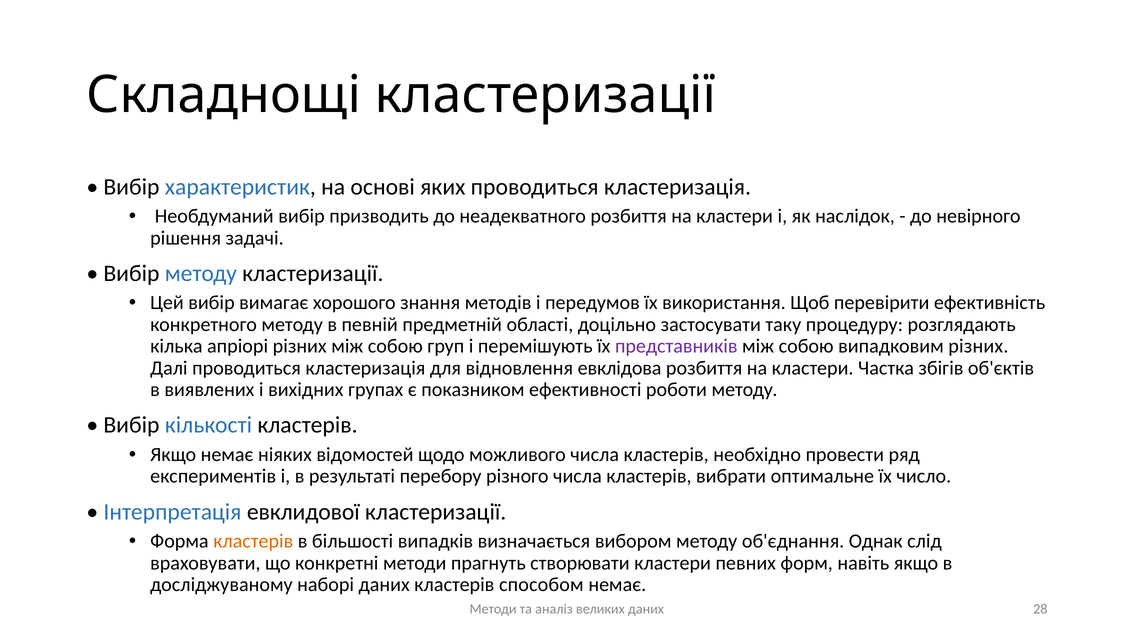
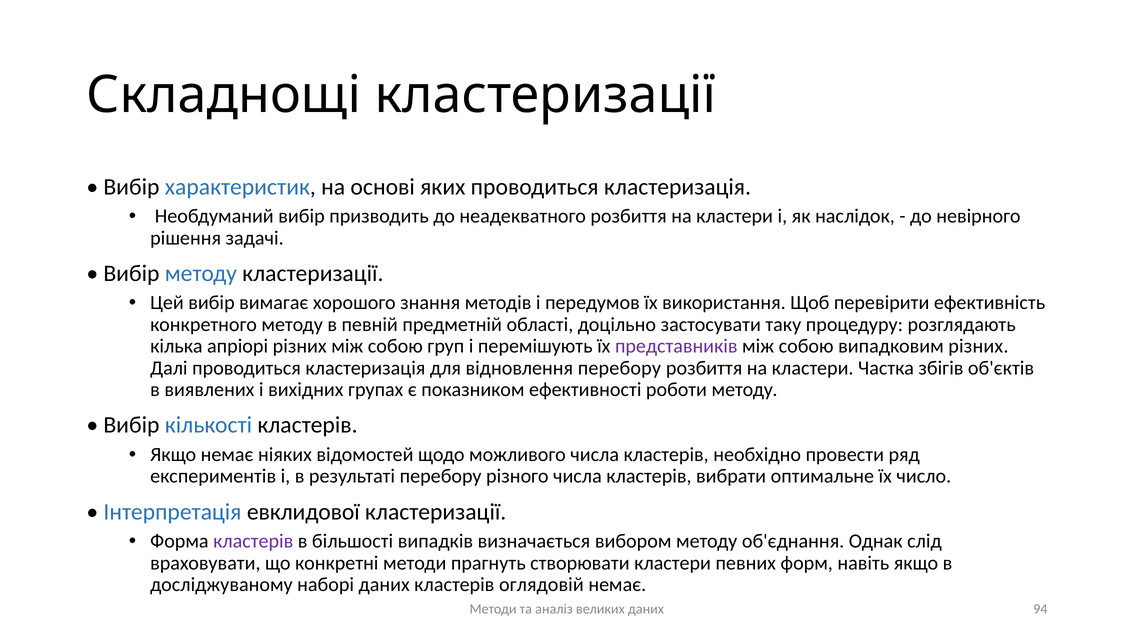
відновлення евклідова: евклідова -> перебору
кластерів at (253, 541) colour: orange -> purple
способом: способом -> оглядовій
28: 28 -> 94
